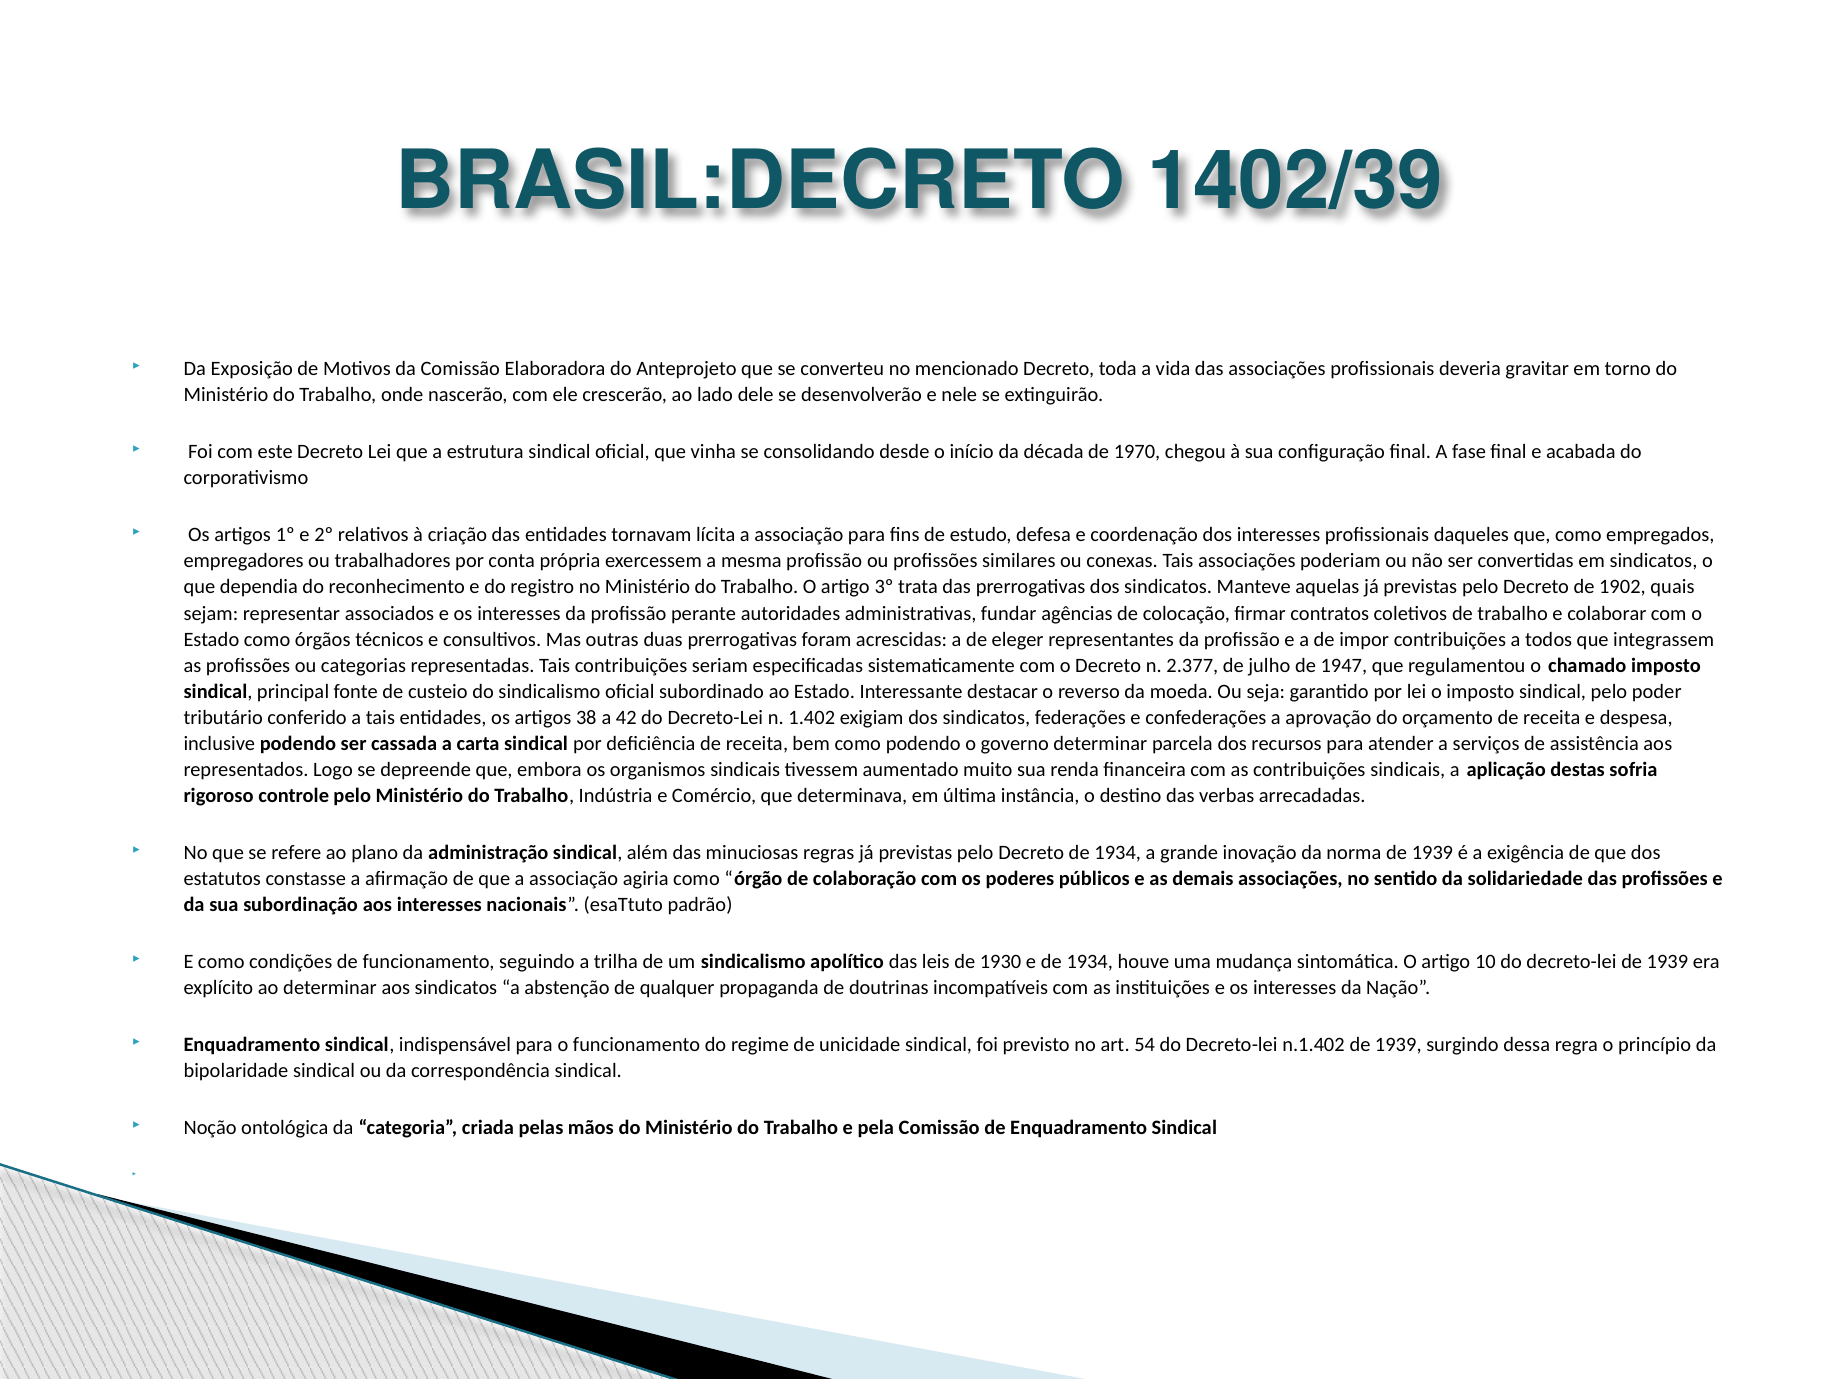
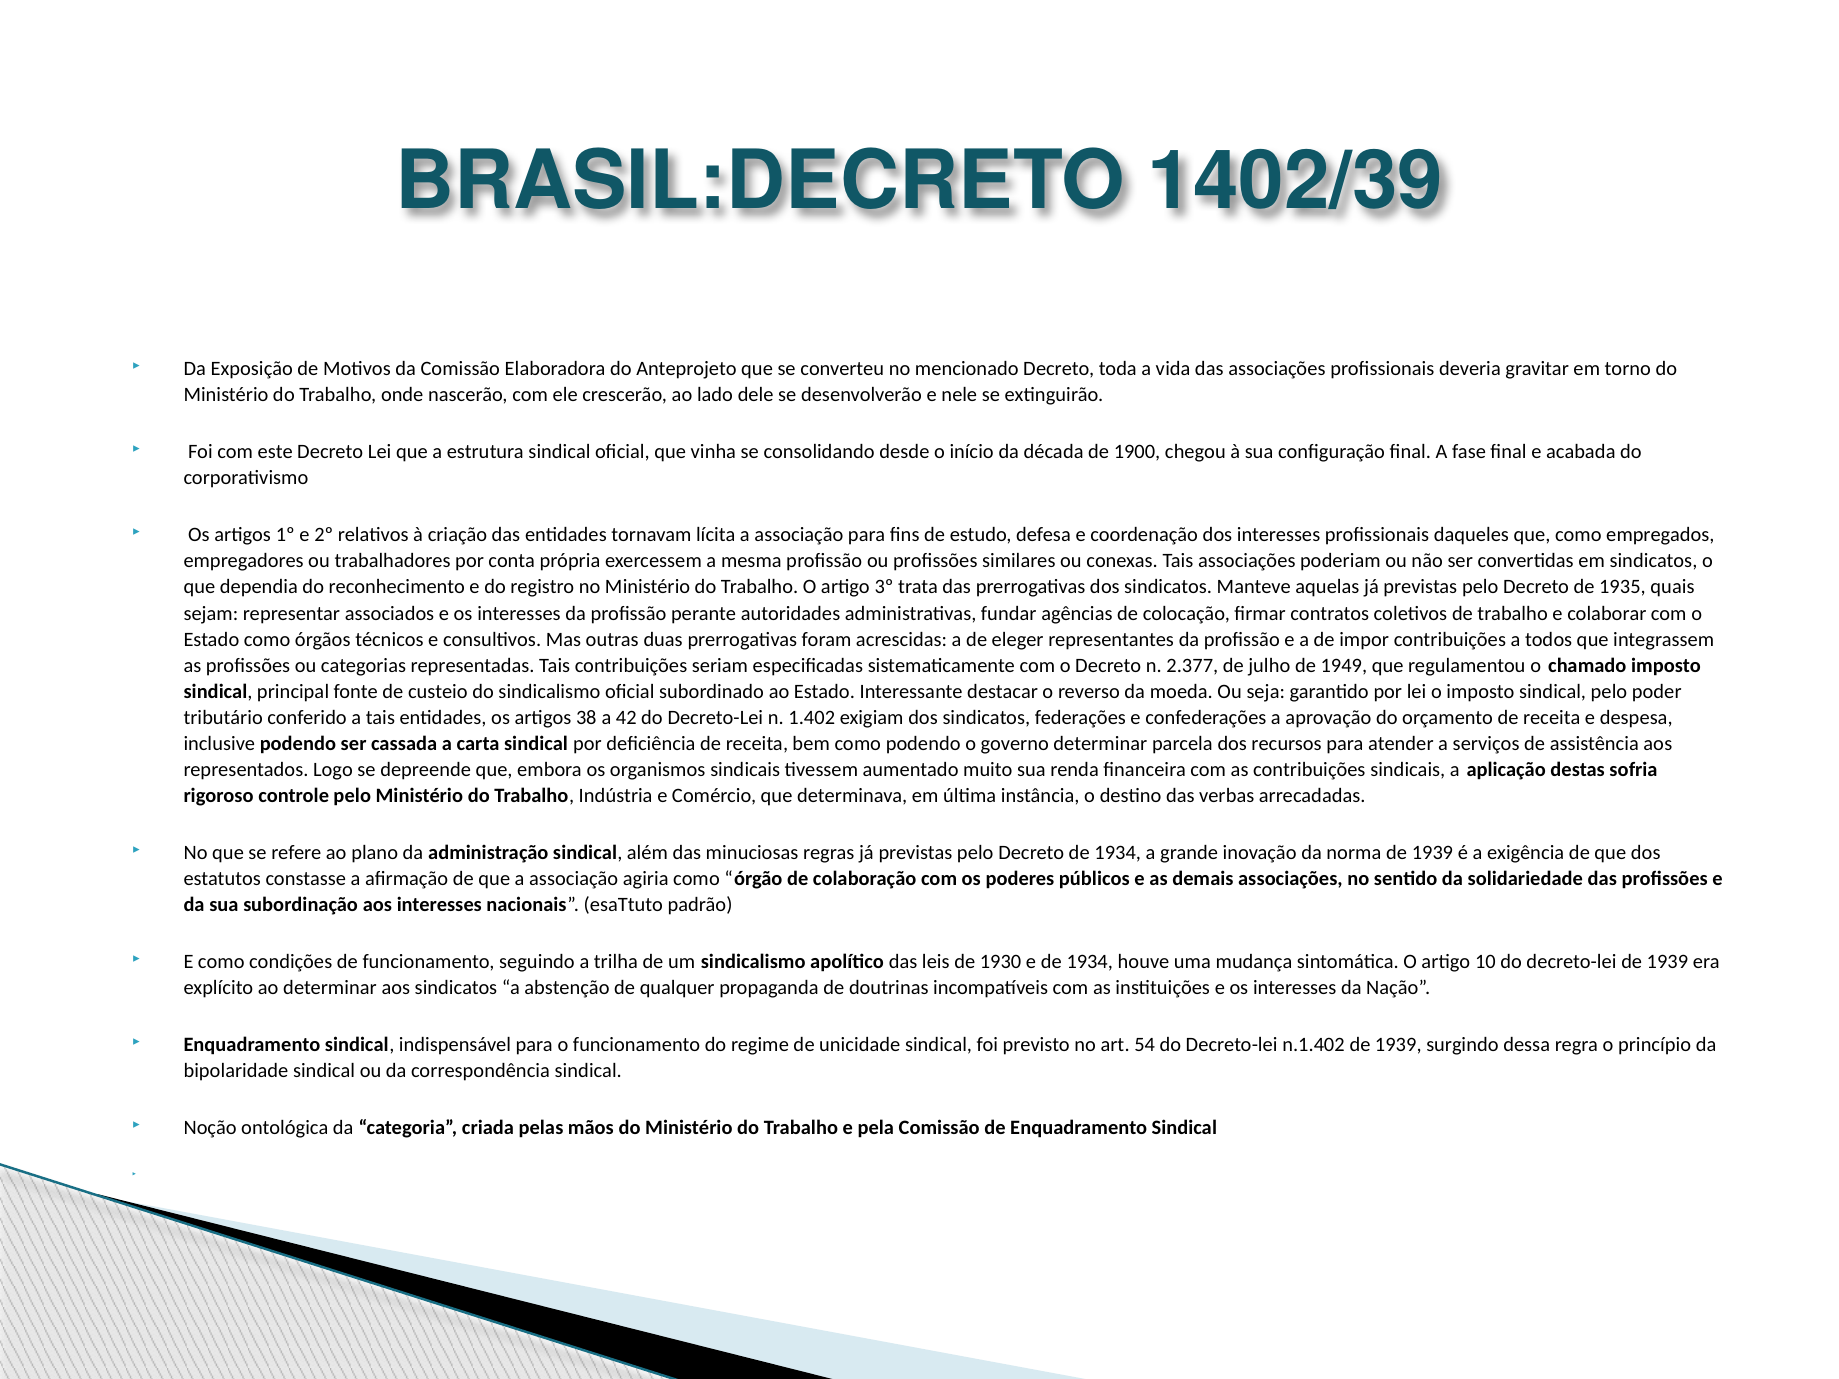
1970: 1970 -> 1900
1902: 1902 -> 1935
1947: 1947 -> 1949
